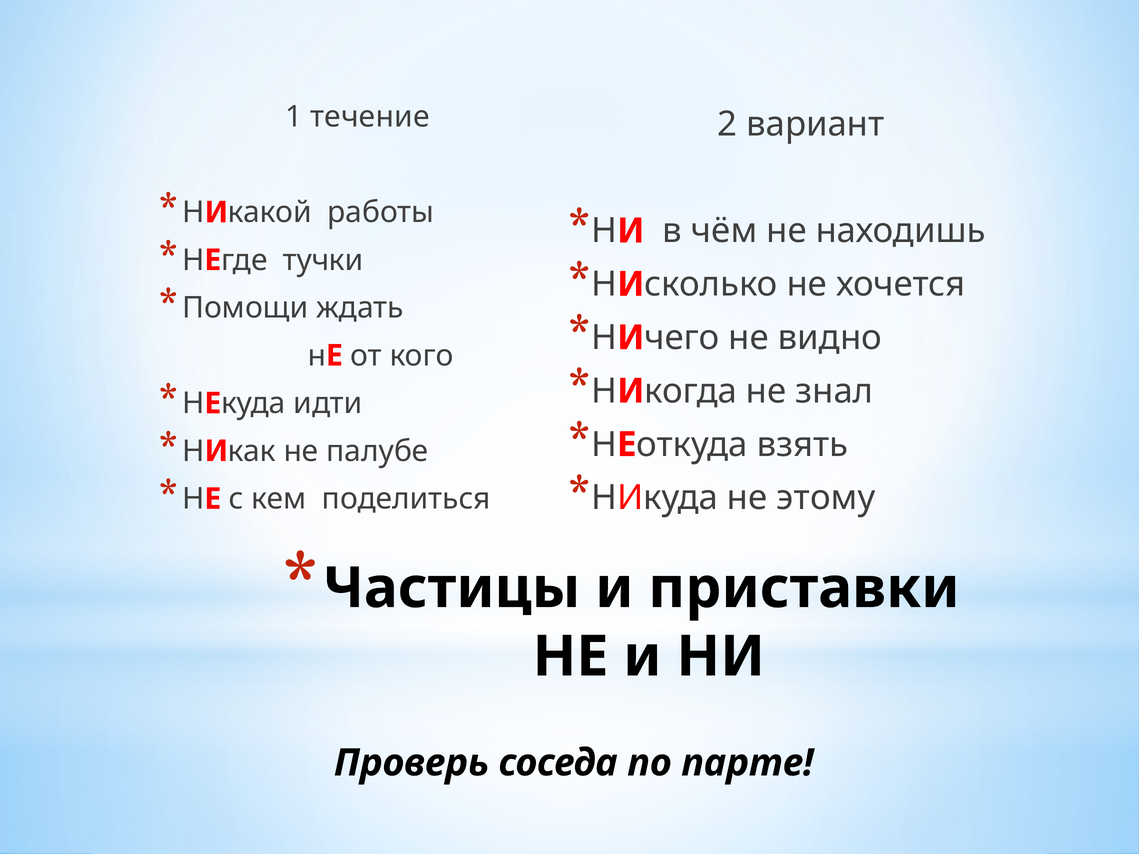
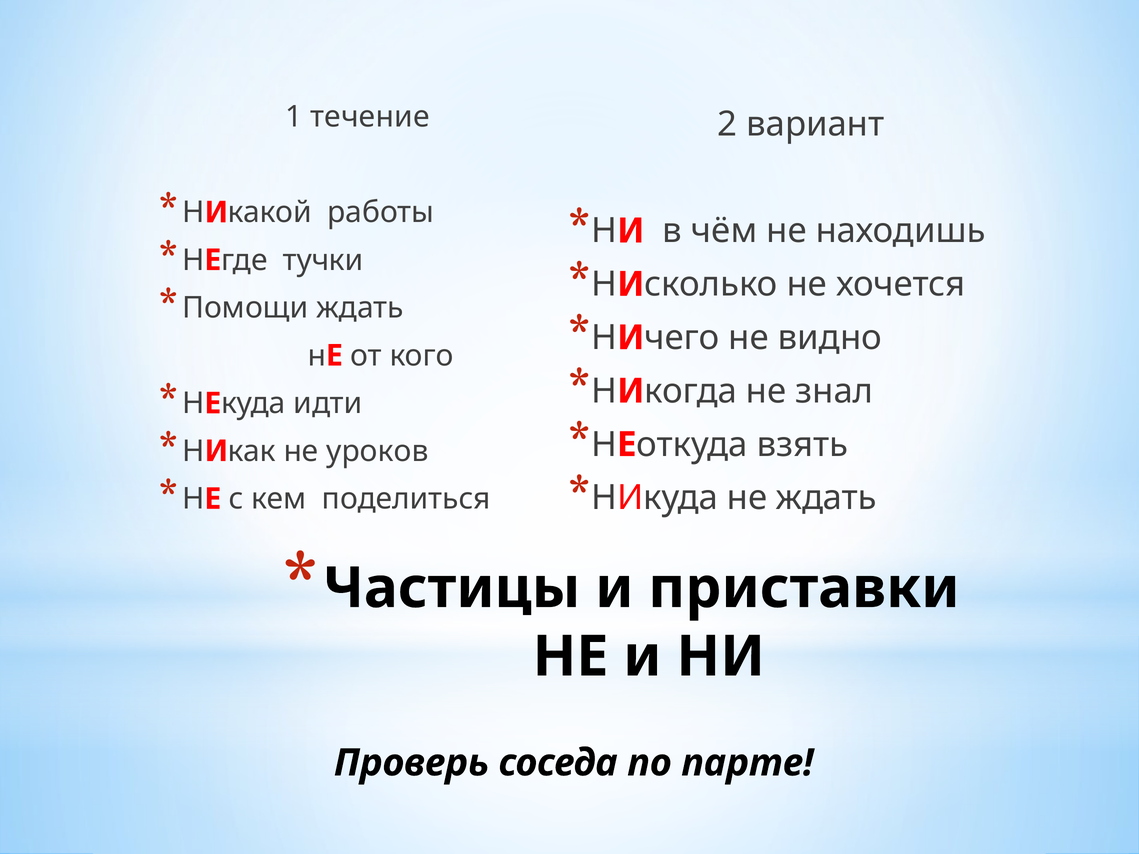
палубе: палубе -> уроков
не этому: этому -> ждать
